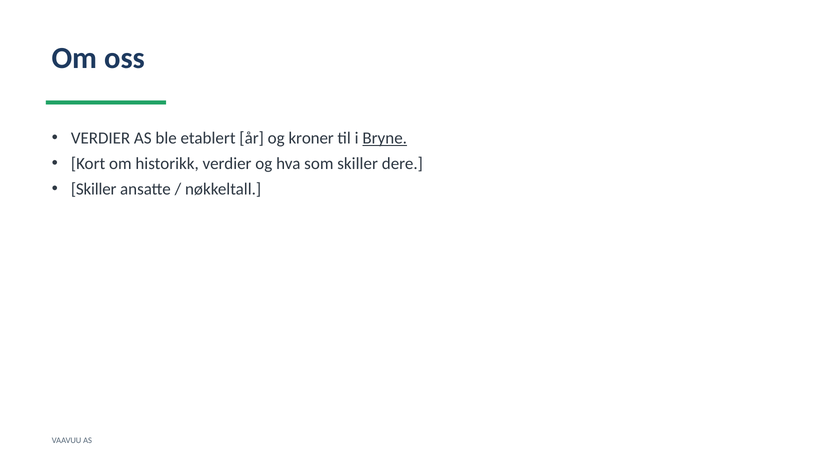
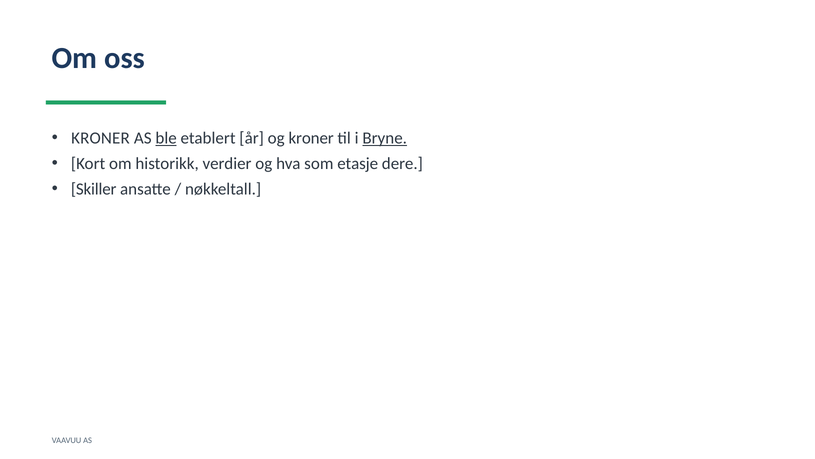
VERDIER at (101, 138): VERDIER -> KRONER
ble underline: none -> present
som skiller: skiller -> etasje
